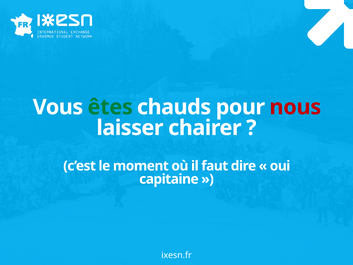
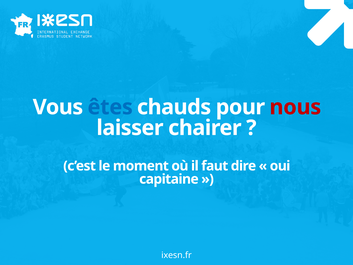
êtes colour: green -> blue
